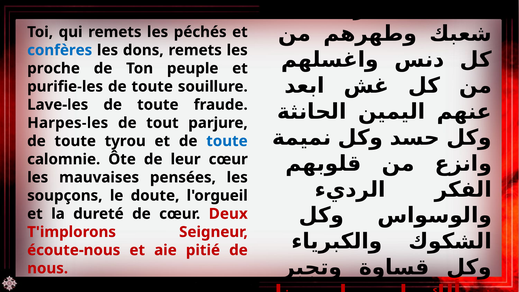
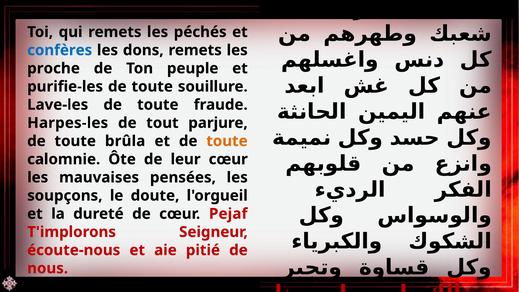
tyrou: tyrou -> brûla
toute at (227, 141) colour: blue -> orange
Deux: Deux -> Pejaf
